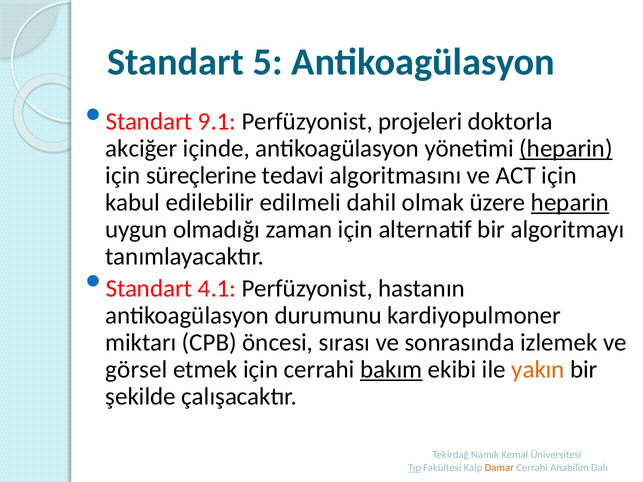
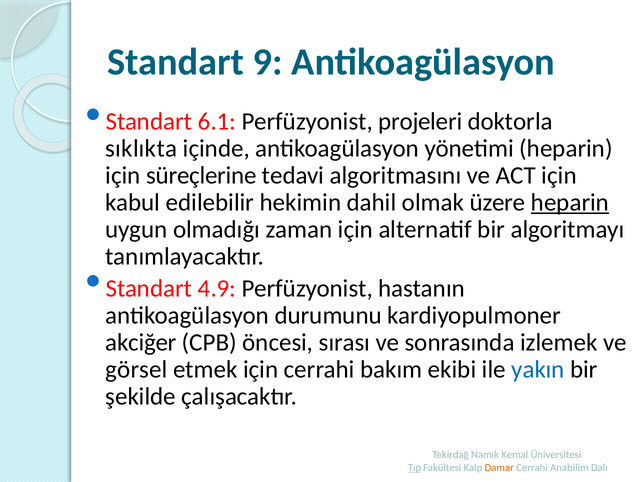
5: 5 -> 9
9.1: 9.1 -> 6.1
akciğer: akciğer -> sıklıkta
heparin at (566, 149) underline: present -> none
edilmeli: edilmeli -> hekimin
4.1: 4.1 -> 4.9
miktarı: miktarı -> akciğer
bakım underline: present -> none
yakın colour: orange -> blue
